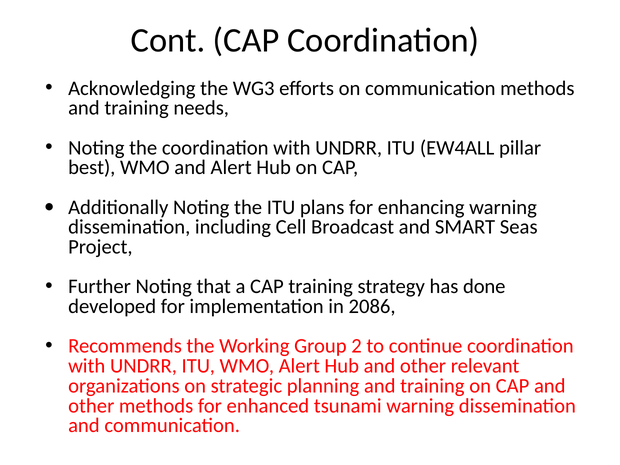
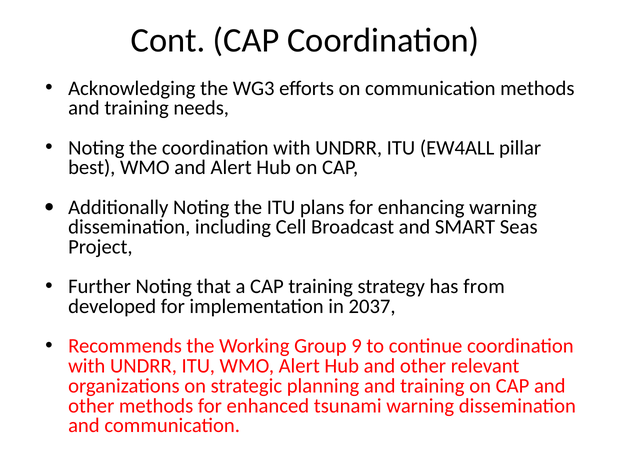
done: done -> from
2086: 2086 -> 2037
2: 2 -> 9
